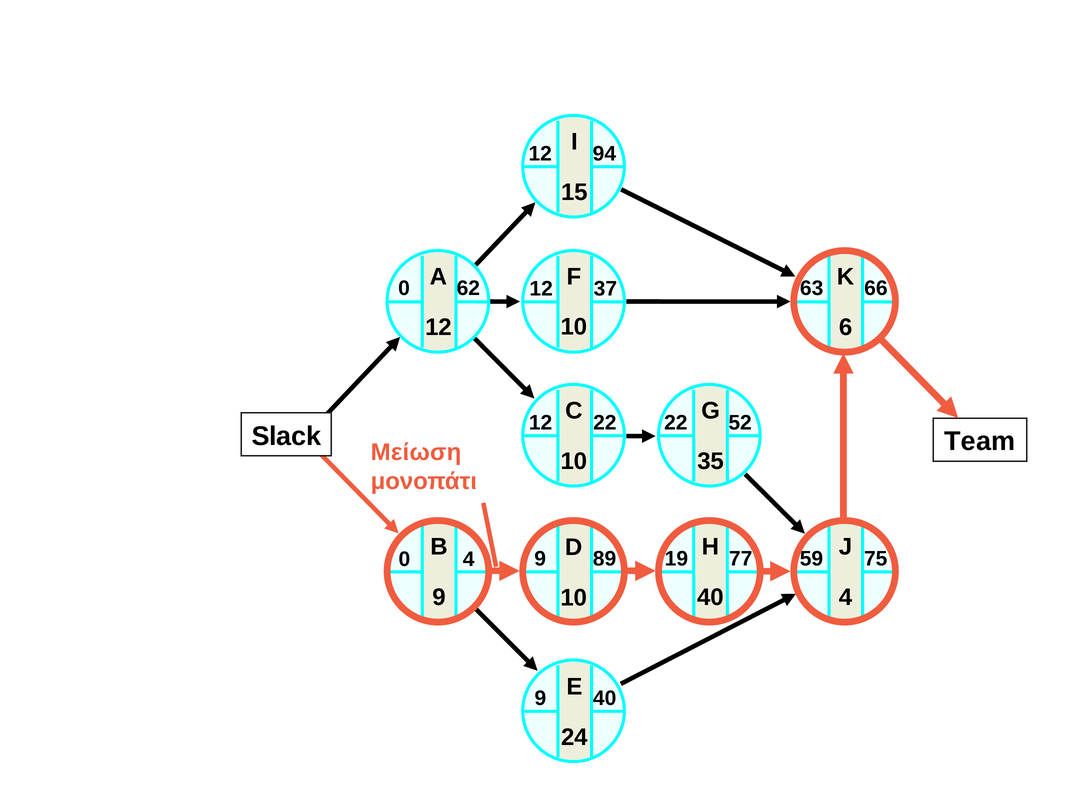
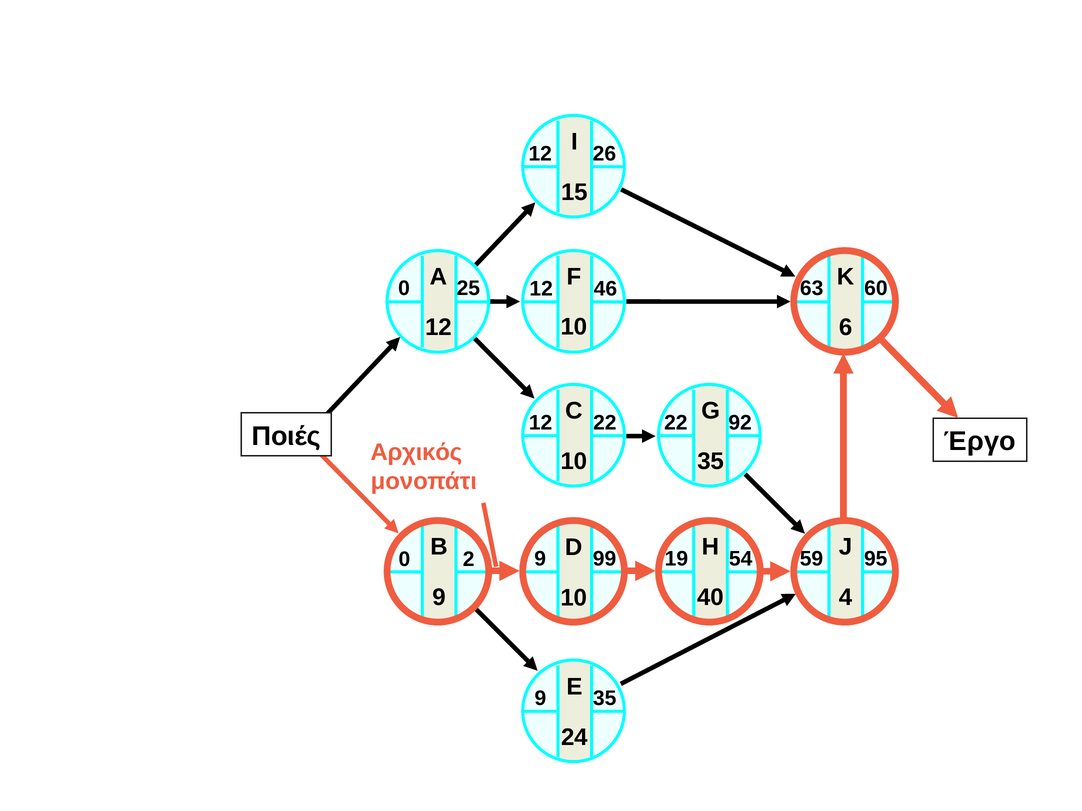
94: 94 -> 26
62: 62 -> 25
37: 37 -> 46
66: 66 -> 60
52: 52 -> 92
Slack: Slack -> Ποιές
Team: Team -> Έργο
Μείωση: Μείωση -> Αρχικός
77: 77 -> 54
75: 75 -> 95
0 4: 4 -> 2
89: 89 -> 99
9 40: 40 -> 35
